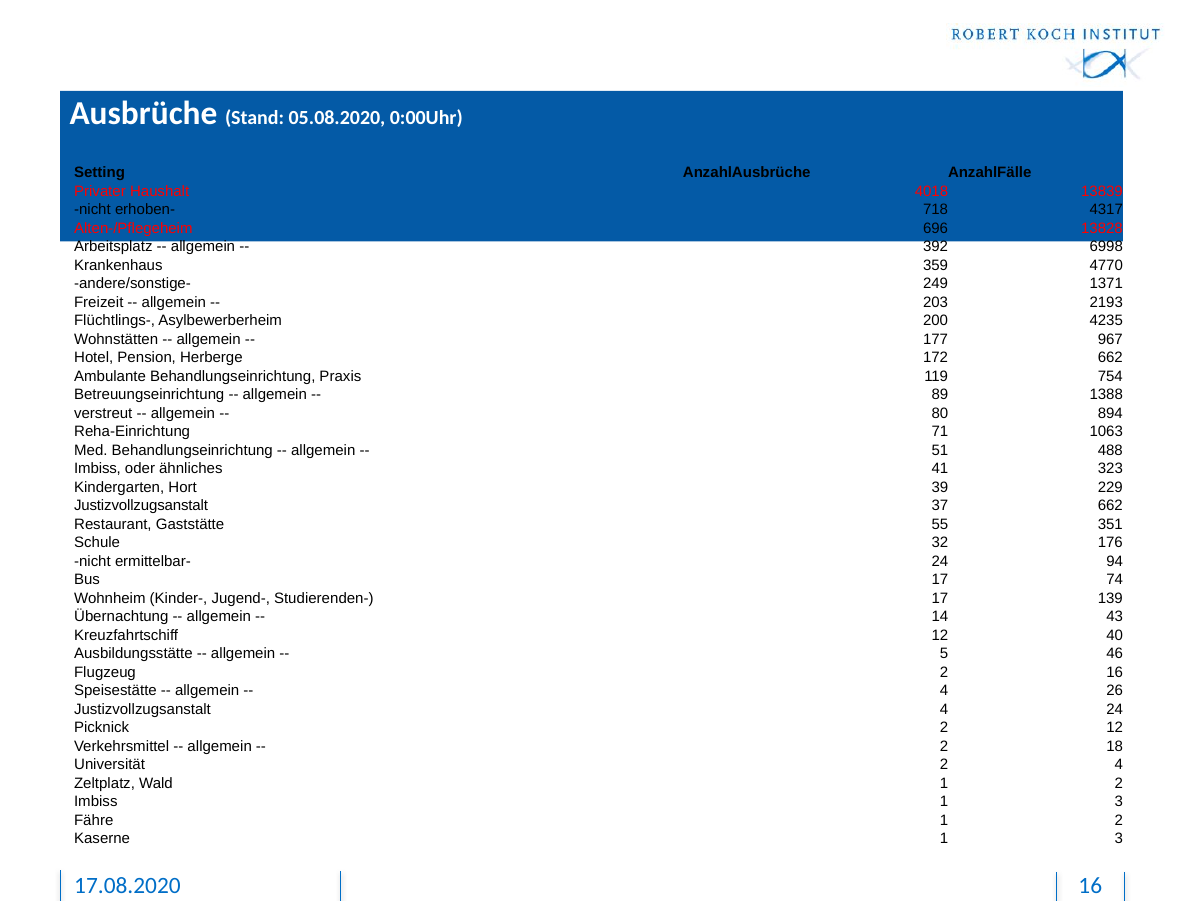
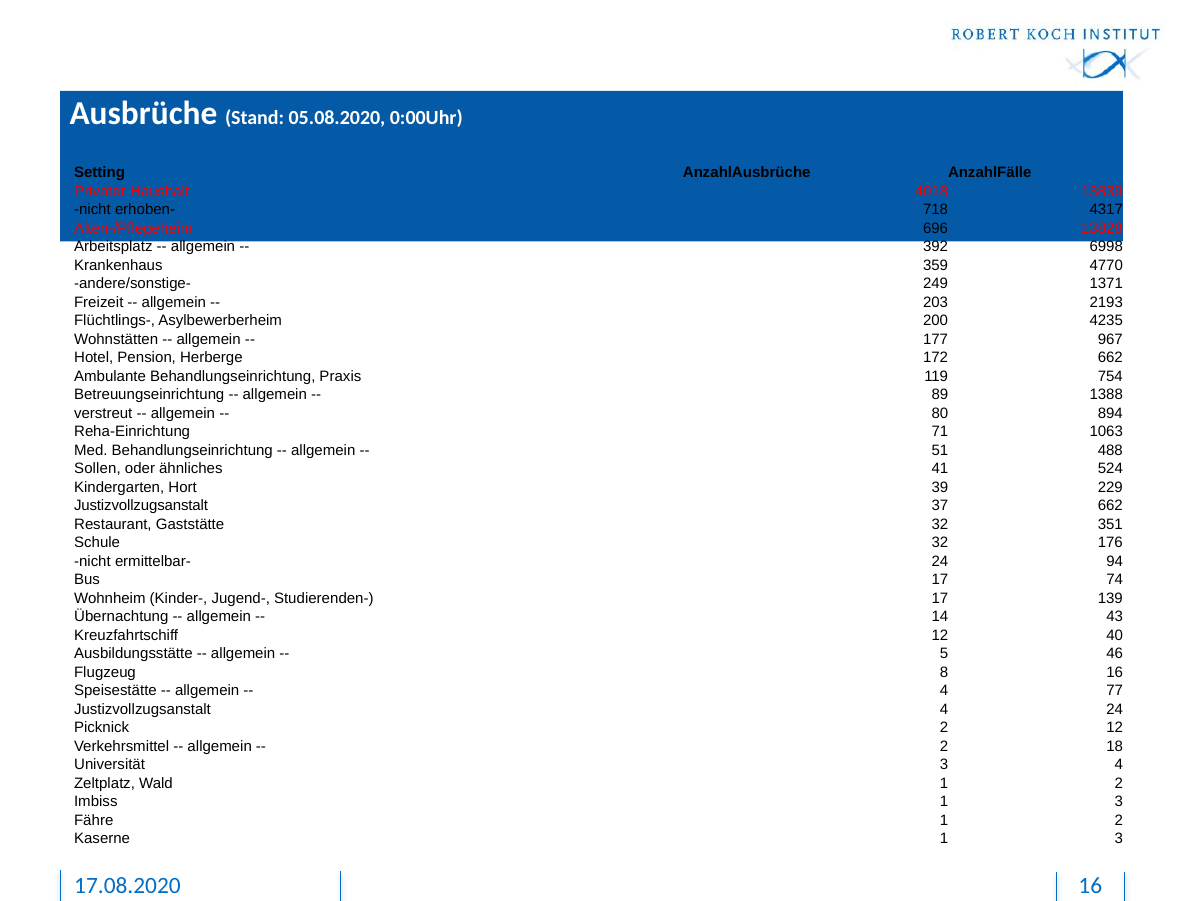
Imbiss at (98, 469): Imbiss -> Sollen
323: 323 -> 524
Gaststätte 55: 55 -> 32
Flugzeug 2: 2 -> 8
26: 26 -> 77
Universität 2: 2 -> 3
